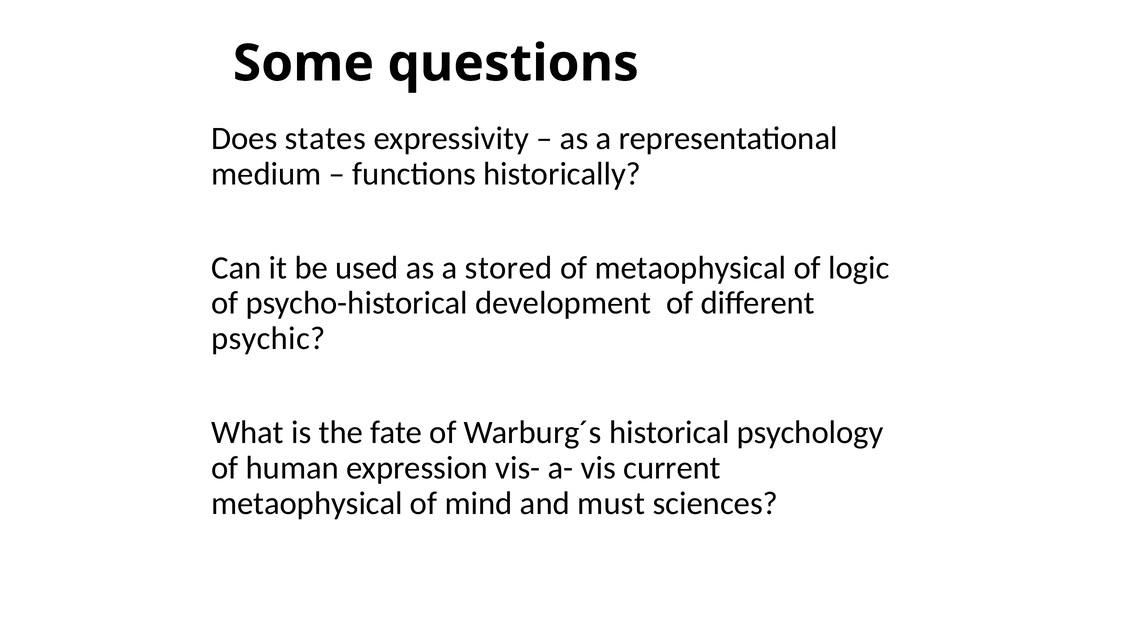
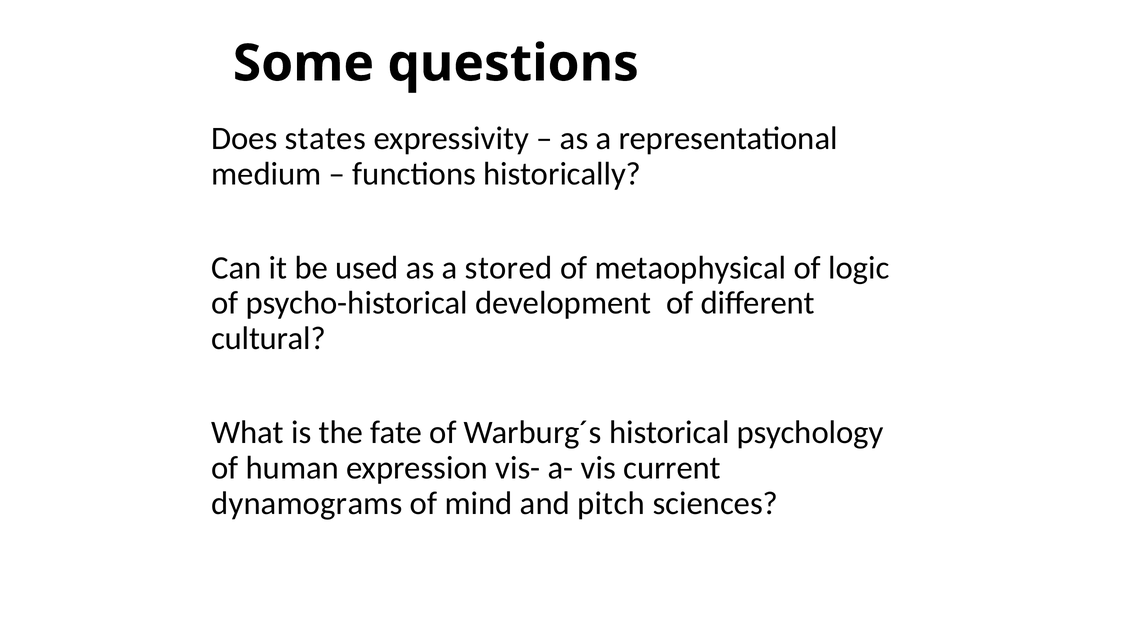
psychic: psychic -> cultural
metaophysical at (307, 503): metaophysical -> dynamograms
must: must -> pitch
